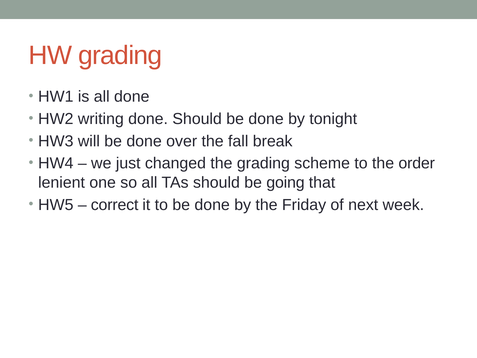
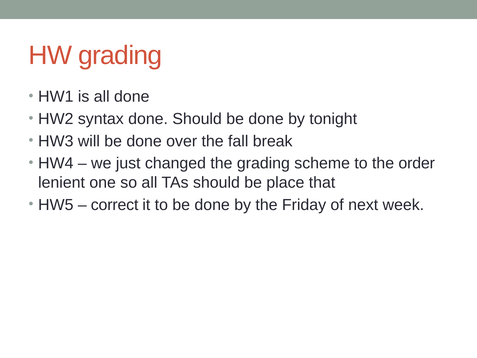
writing: writing -> syntax
going: going -> place
